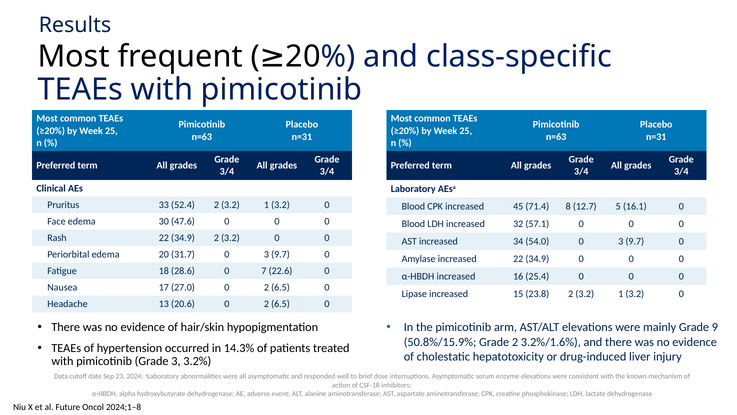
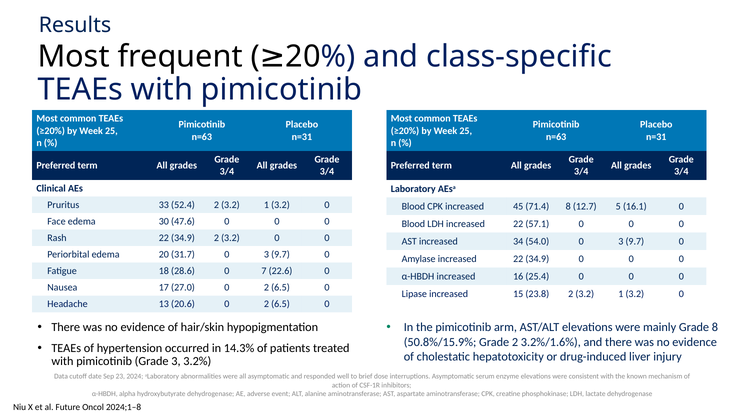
LDH increased 32: 32 -> 22
Grade 9: 9 -> 8
